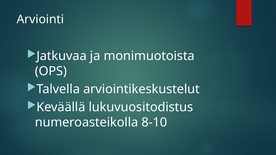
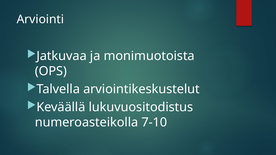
8-10: 8-10 -> 7-10
